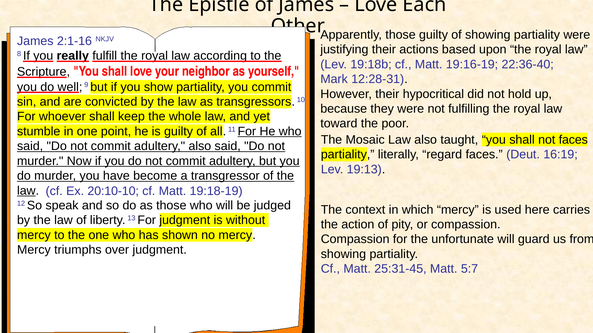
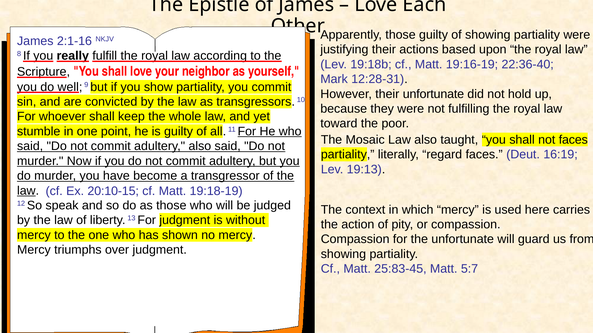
their hypocritical: hypocritical -> unfortunate
20:10-10: 20:10-10 -> 20:10-15
25:31-45: 25:31-45 -> 25:83-45
